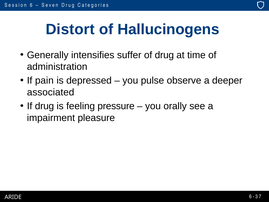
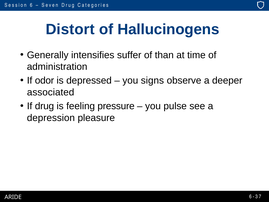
of drug: drug -> than
pain: pain -> odor
pulse: pulse -> signs
orally: orally -> pulse
impairment: impairment -> depression
